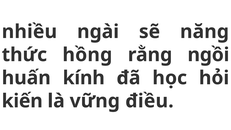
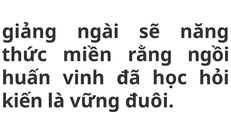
nhiều: nhiều -> giảng
hồng: hồng -> miền
kính: kính -> vinh
điều: điều -> đuôi
